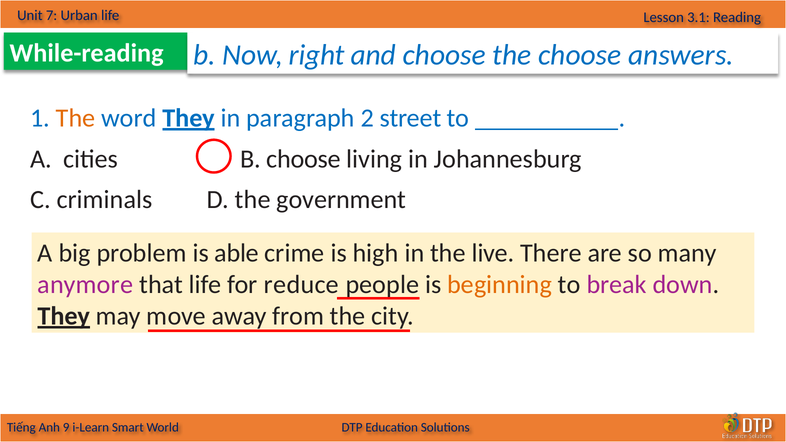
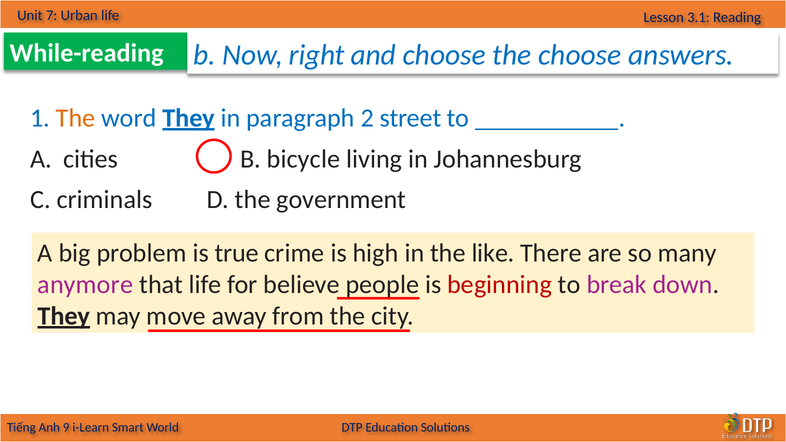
B choose: choose -> bicycle
able: able -> true
live: live -> like
reduce: reduce -> believe
beginning colour: orange -> red
